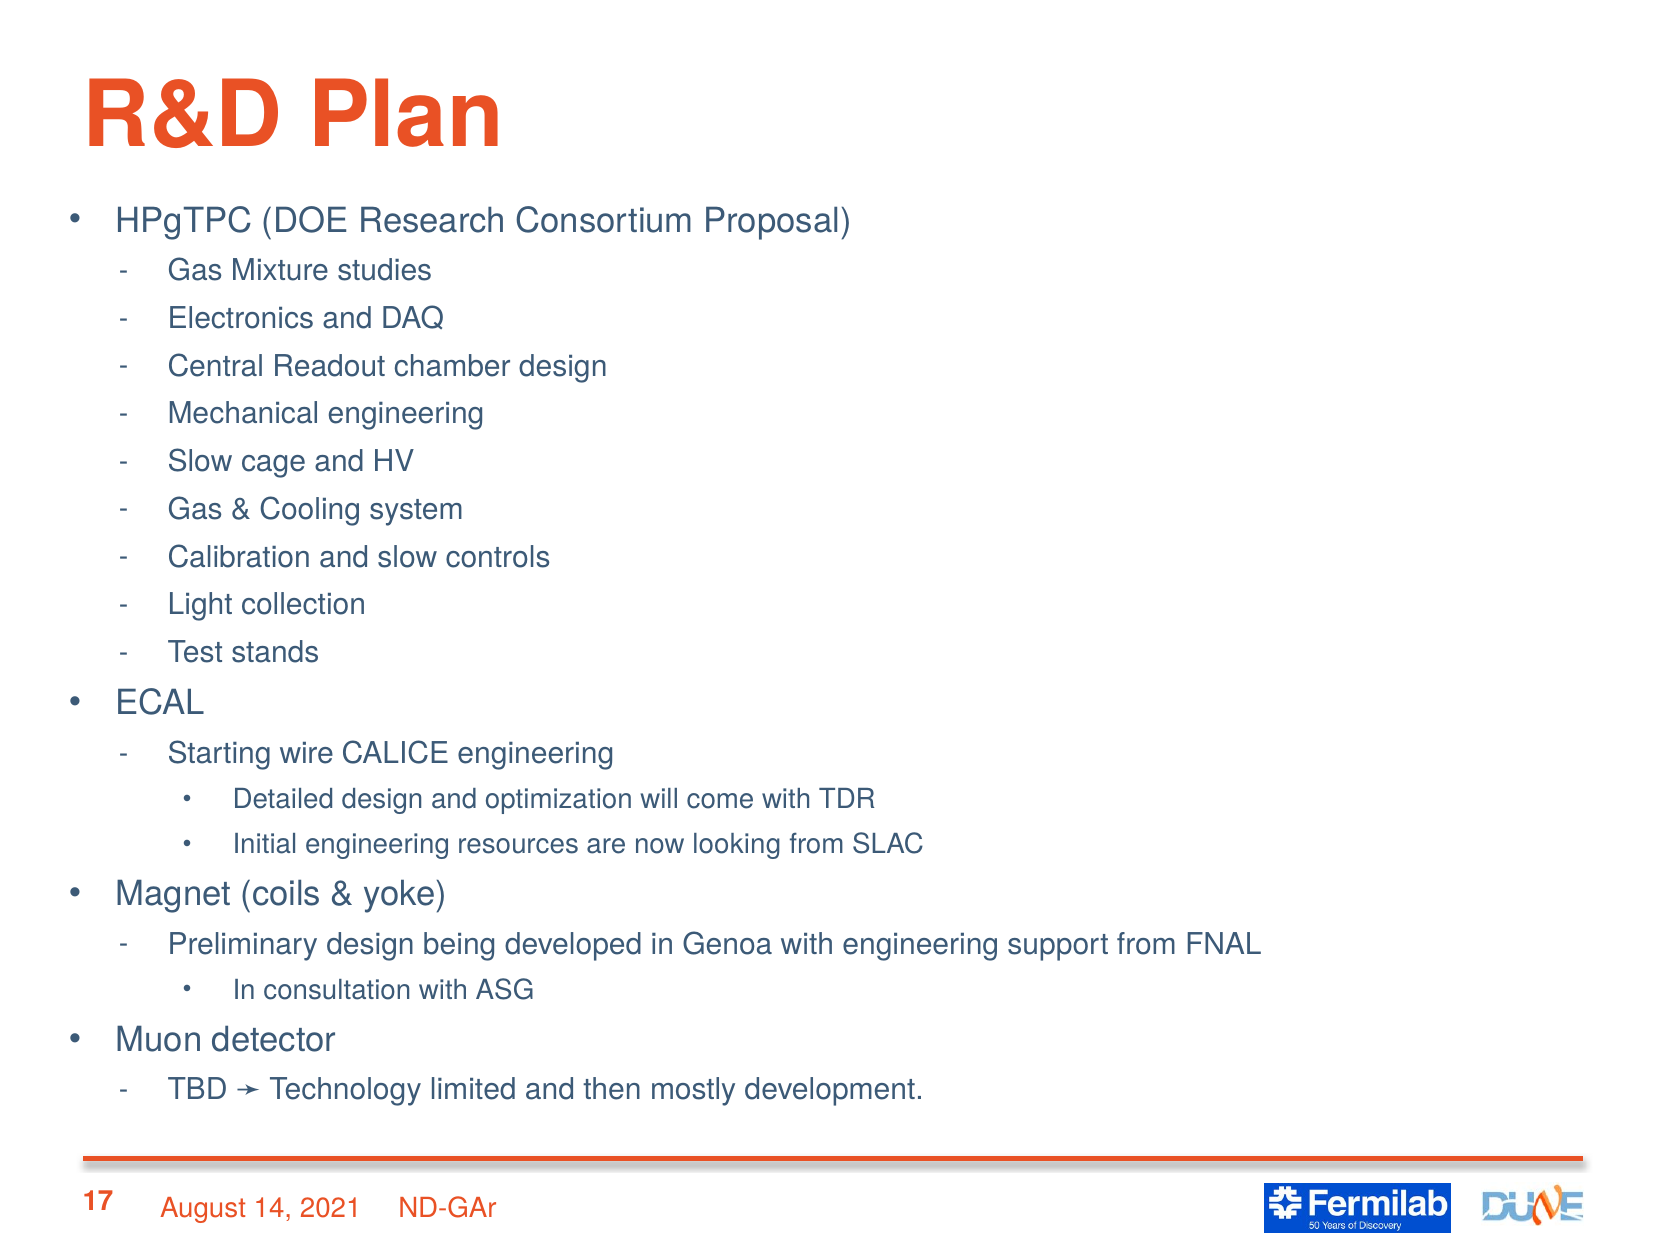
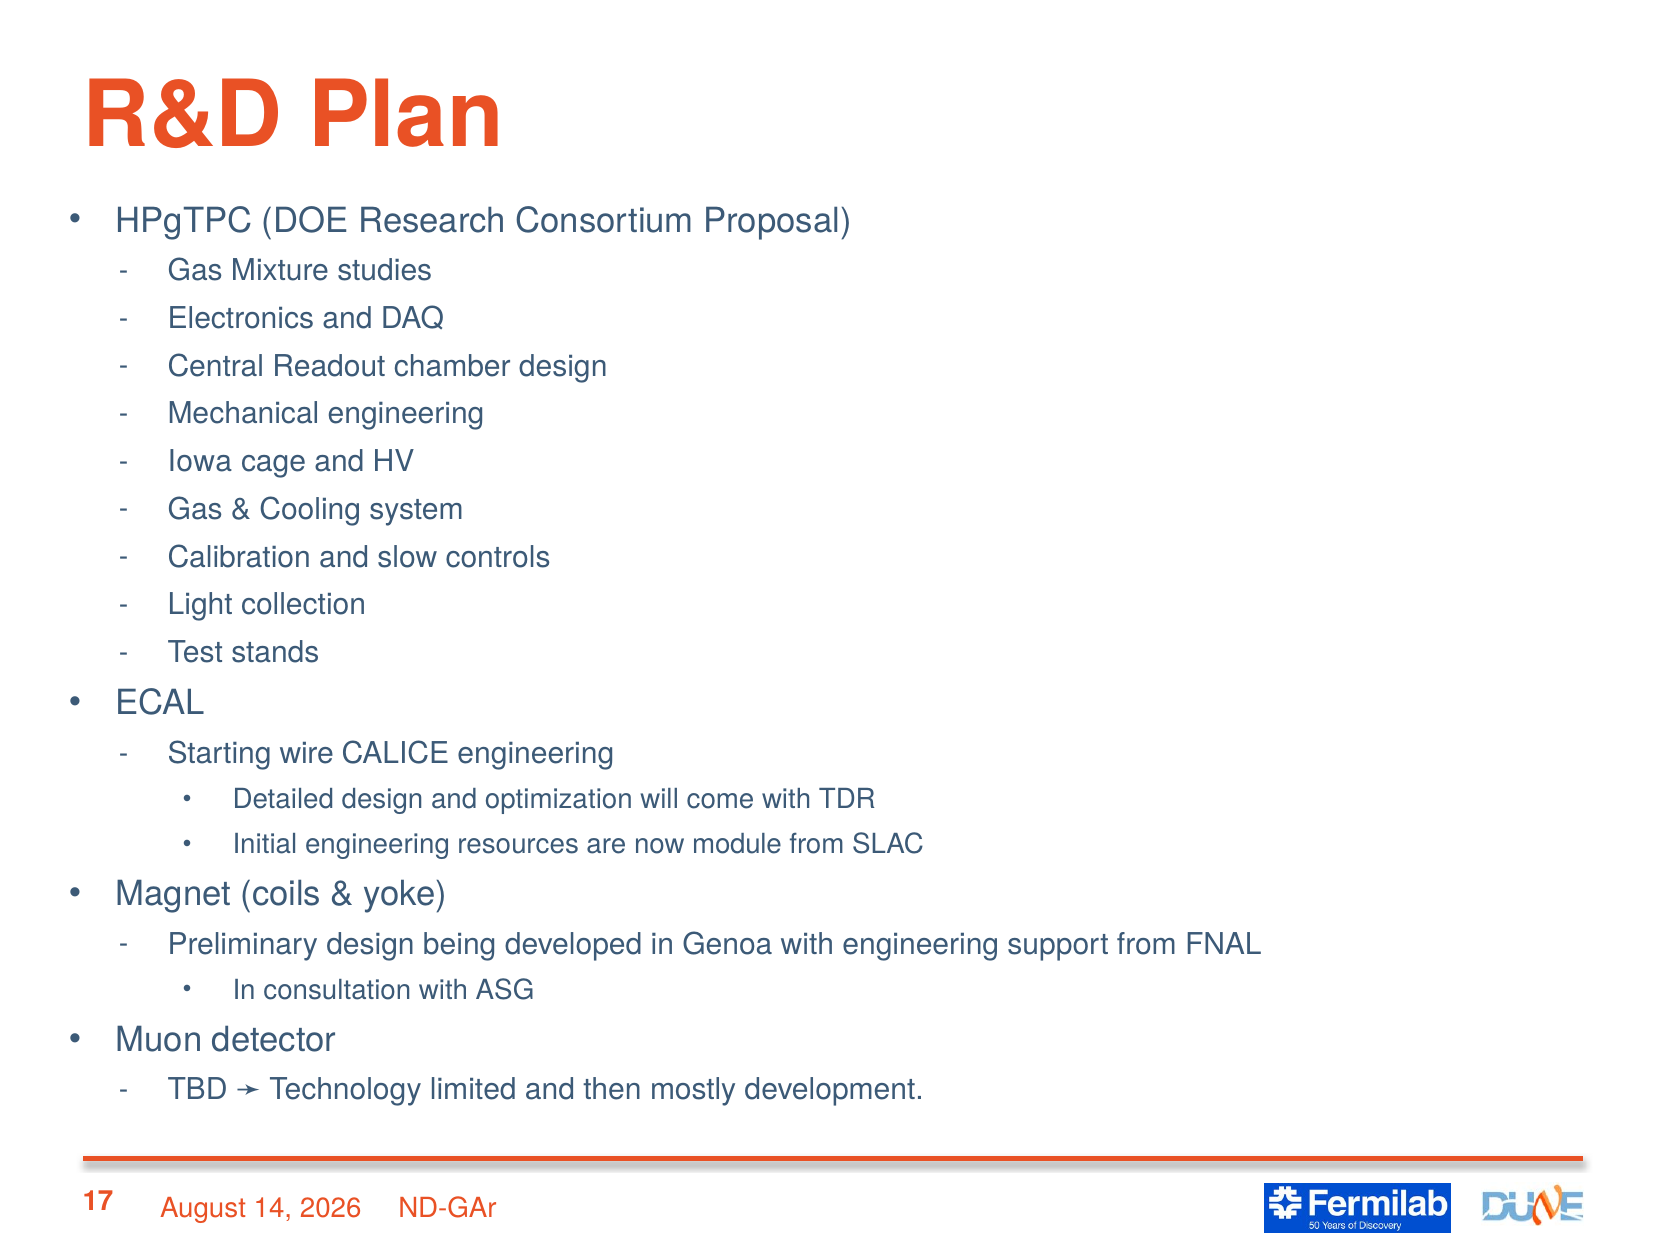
Slow at (200, 462): Slow -> Iowa
looking: looking -> module
2021: 2021 -> 2026
